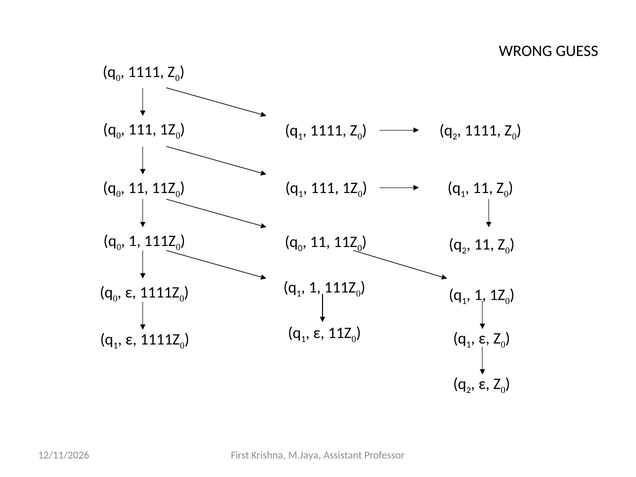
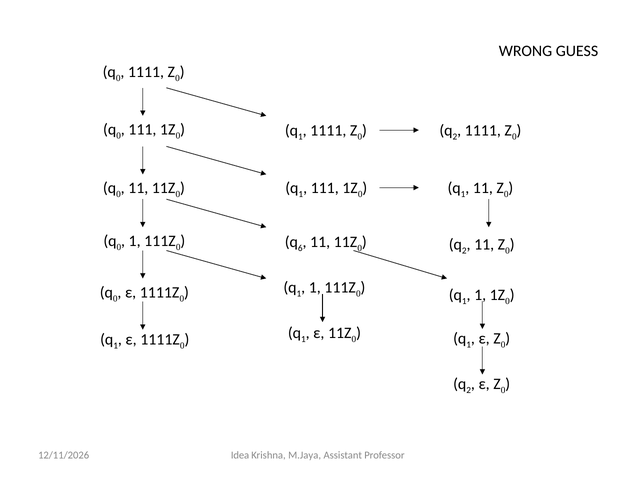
0 at (300, 248): 0 -> 6
First: First -> Idea
